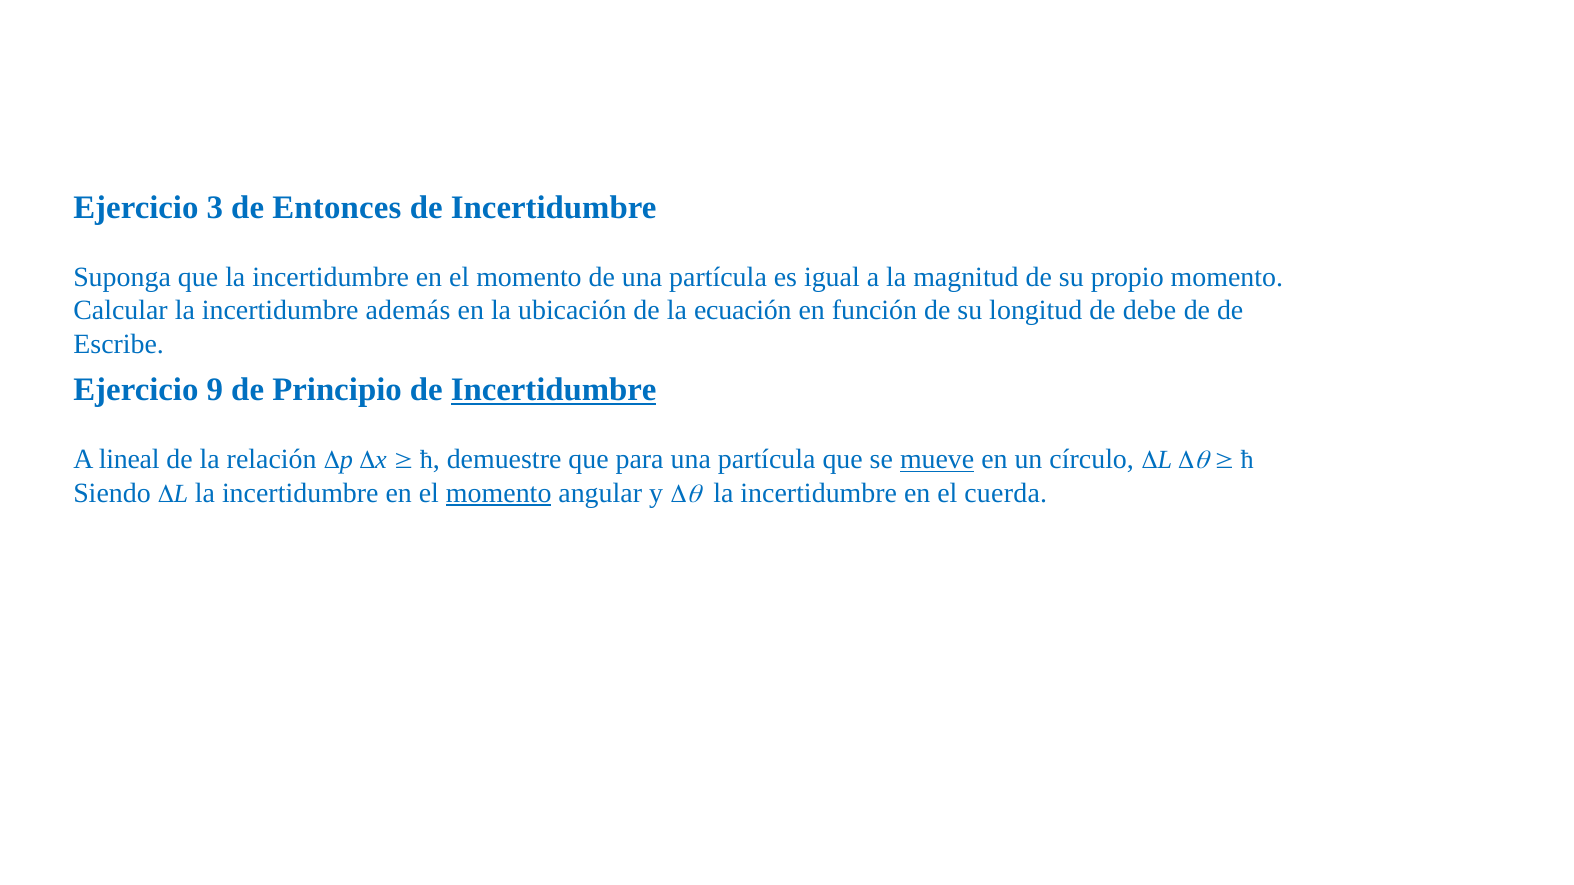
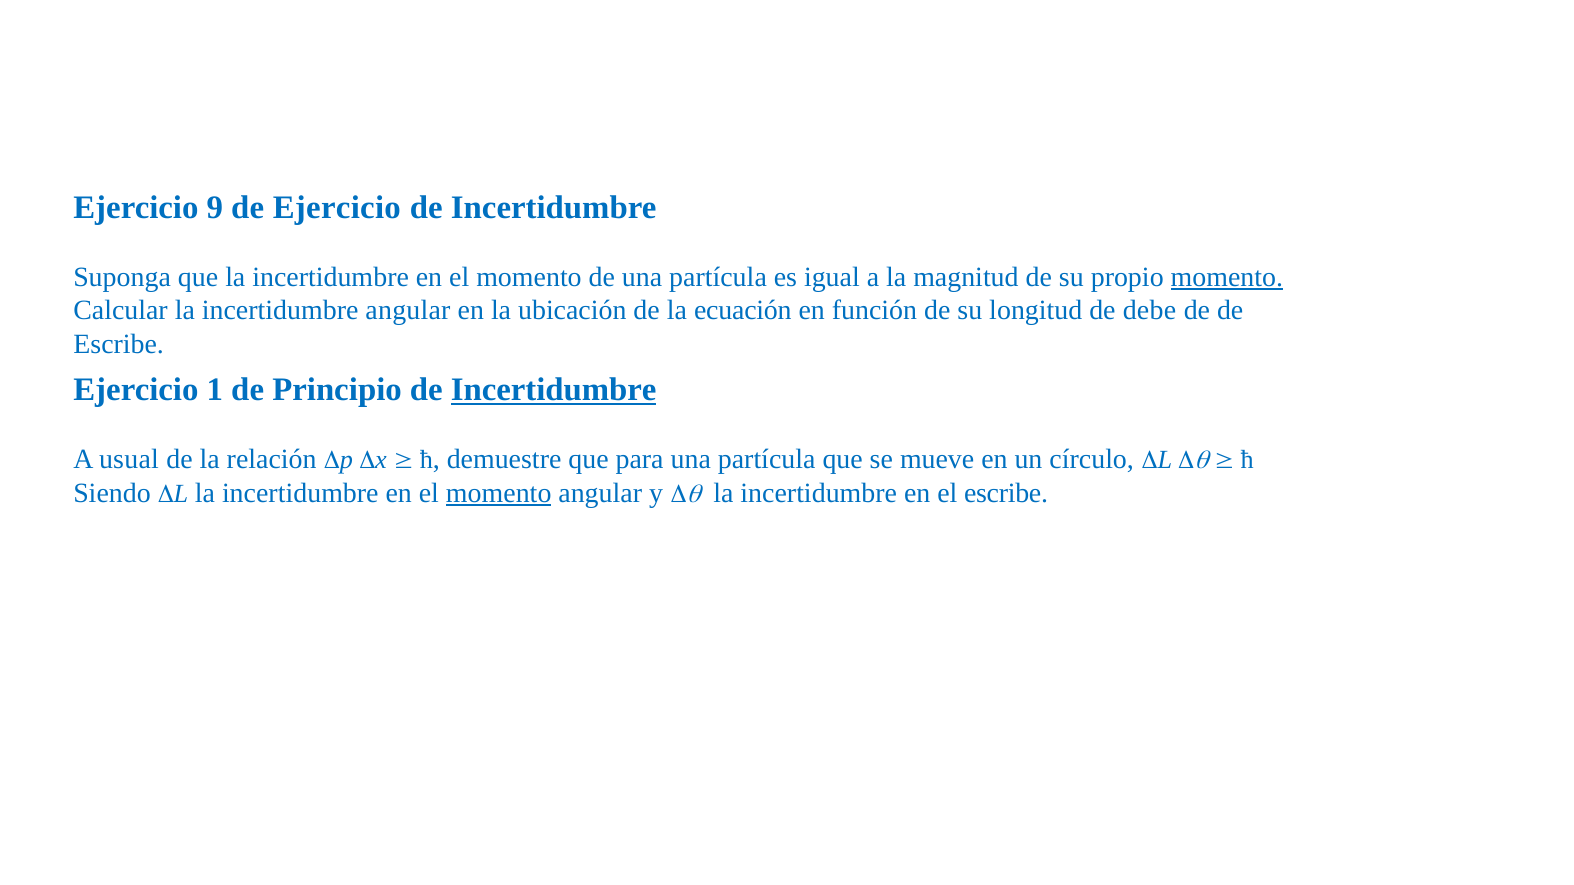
3: 3 -> 9
de Entonces: Entonces -> Ejercicio
momento at (1227, 277) underline: none -> present
incertidumbre además: además -> angular
9: 9 -> 1
lineal: lineal -> usual
mueve underline: present -> none
el cuerda: cuerda -> escribe
